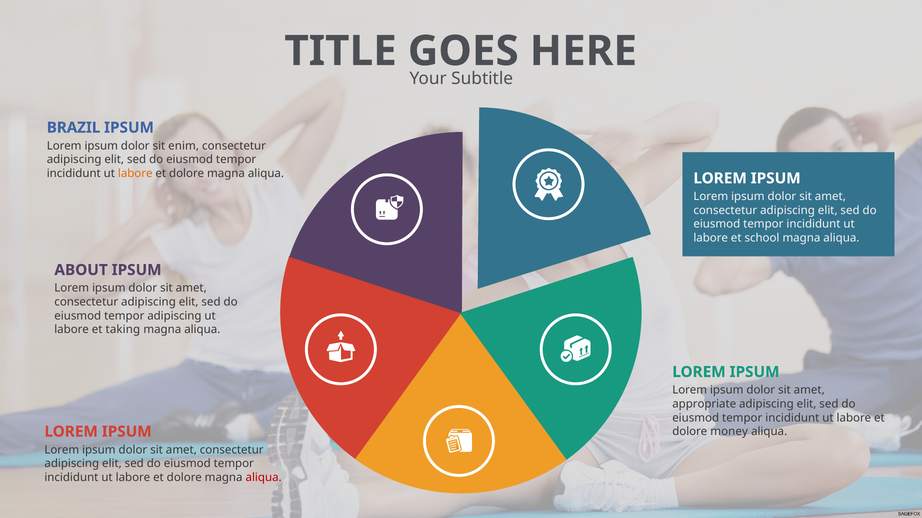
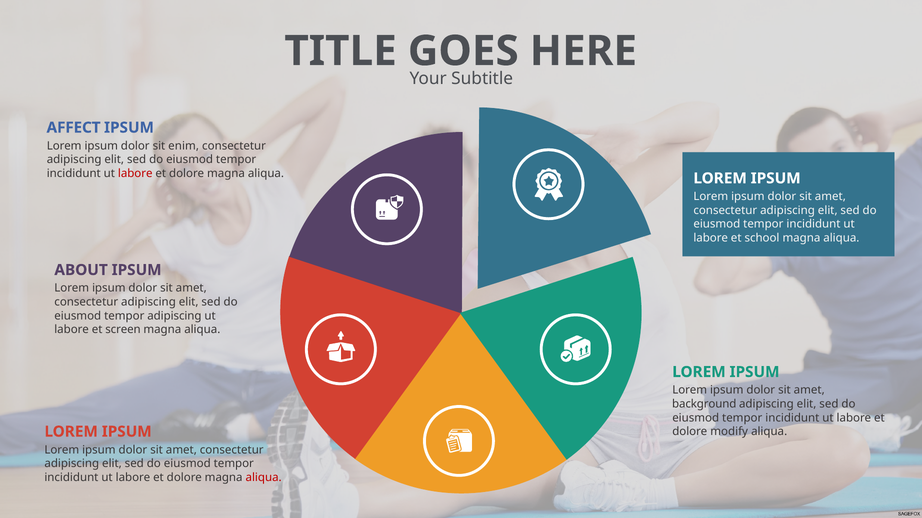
BRAZIL: BRAZIL -> AFFECT
labore at (135, 174) colour: orange -> red
taking: taking -> screen
appropriate: appropriate -> background
money: money -> modify
